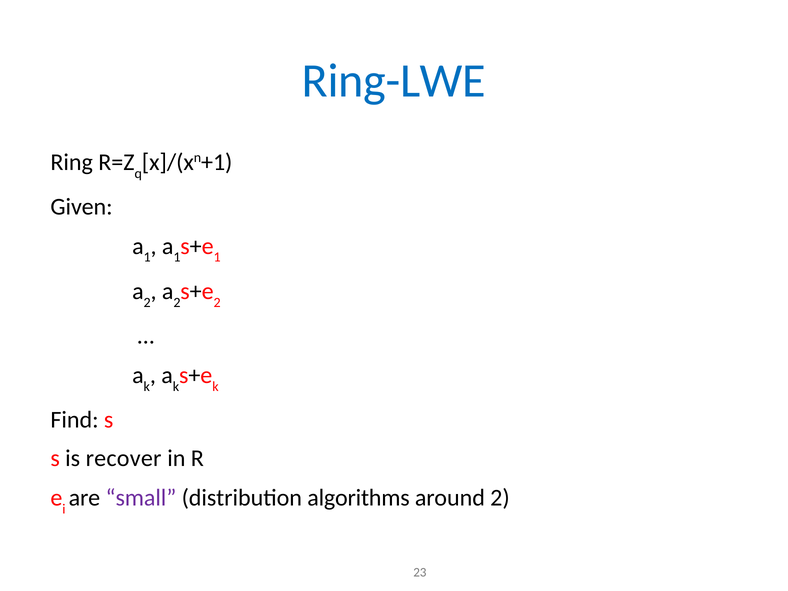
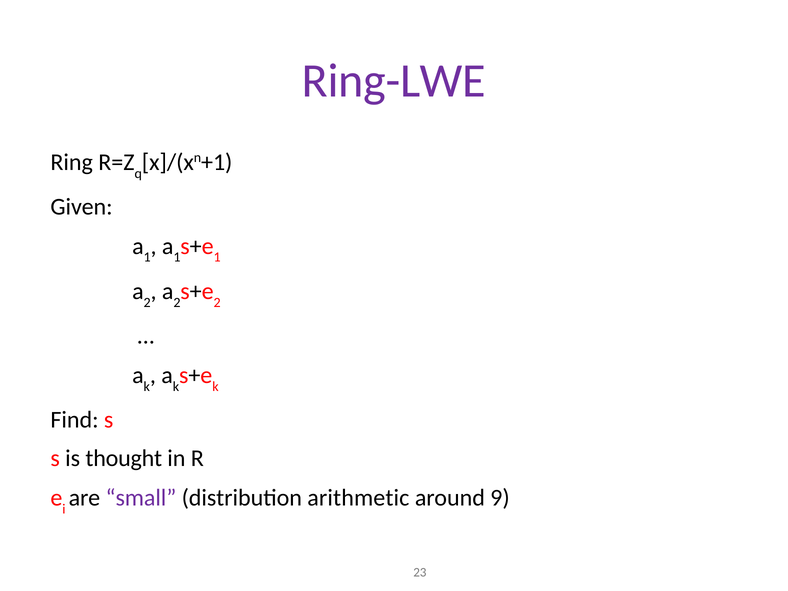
Ring-LWE colour: blue -> purple
recover: recover -> thought
algorithms: algorithms -> arithmetic
around 2: 2 -> 9
